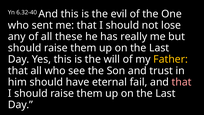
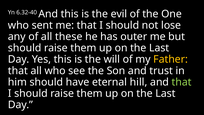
really: really -> outer
fail: fail -> hill
that at (182, 82) colour: pink -> light green
